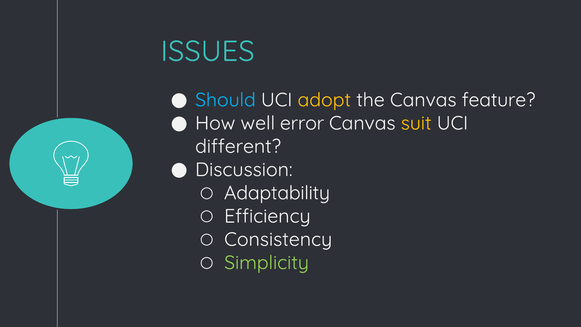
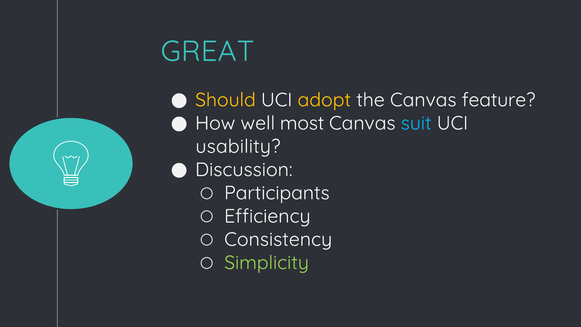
ISSUES: ISSUES -> GREAT
Should colour: light blue -> yellow
error: error -> most
suit colour: yellow -> light blue
different: different -> usability
Adaptability: Adaptability -> Participants
